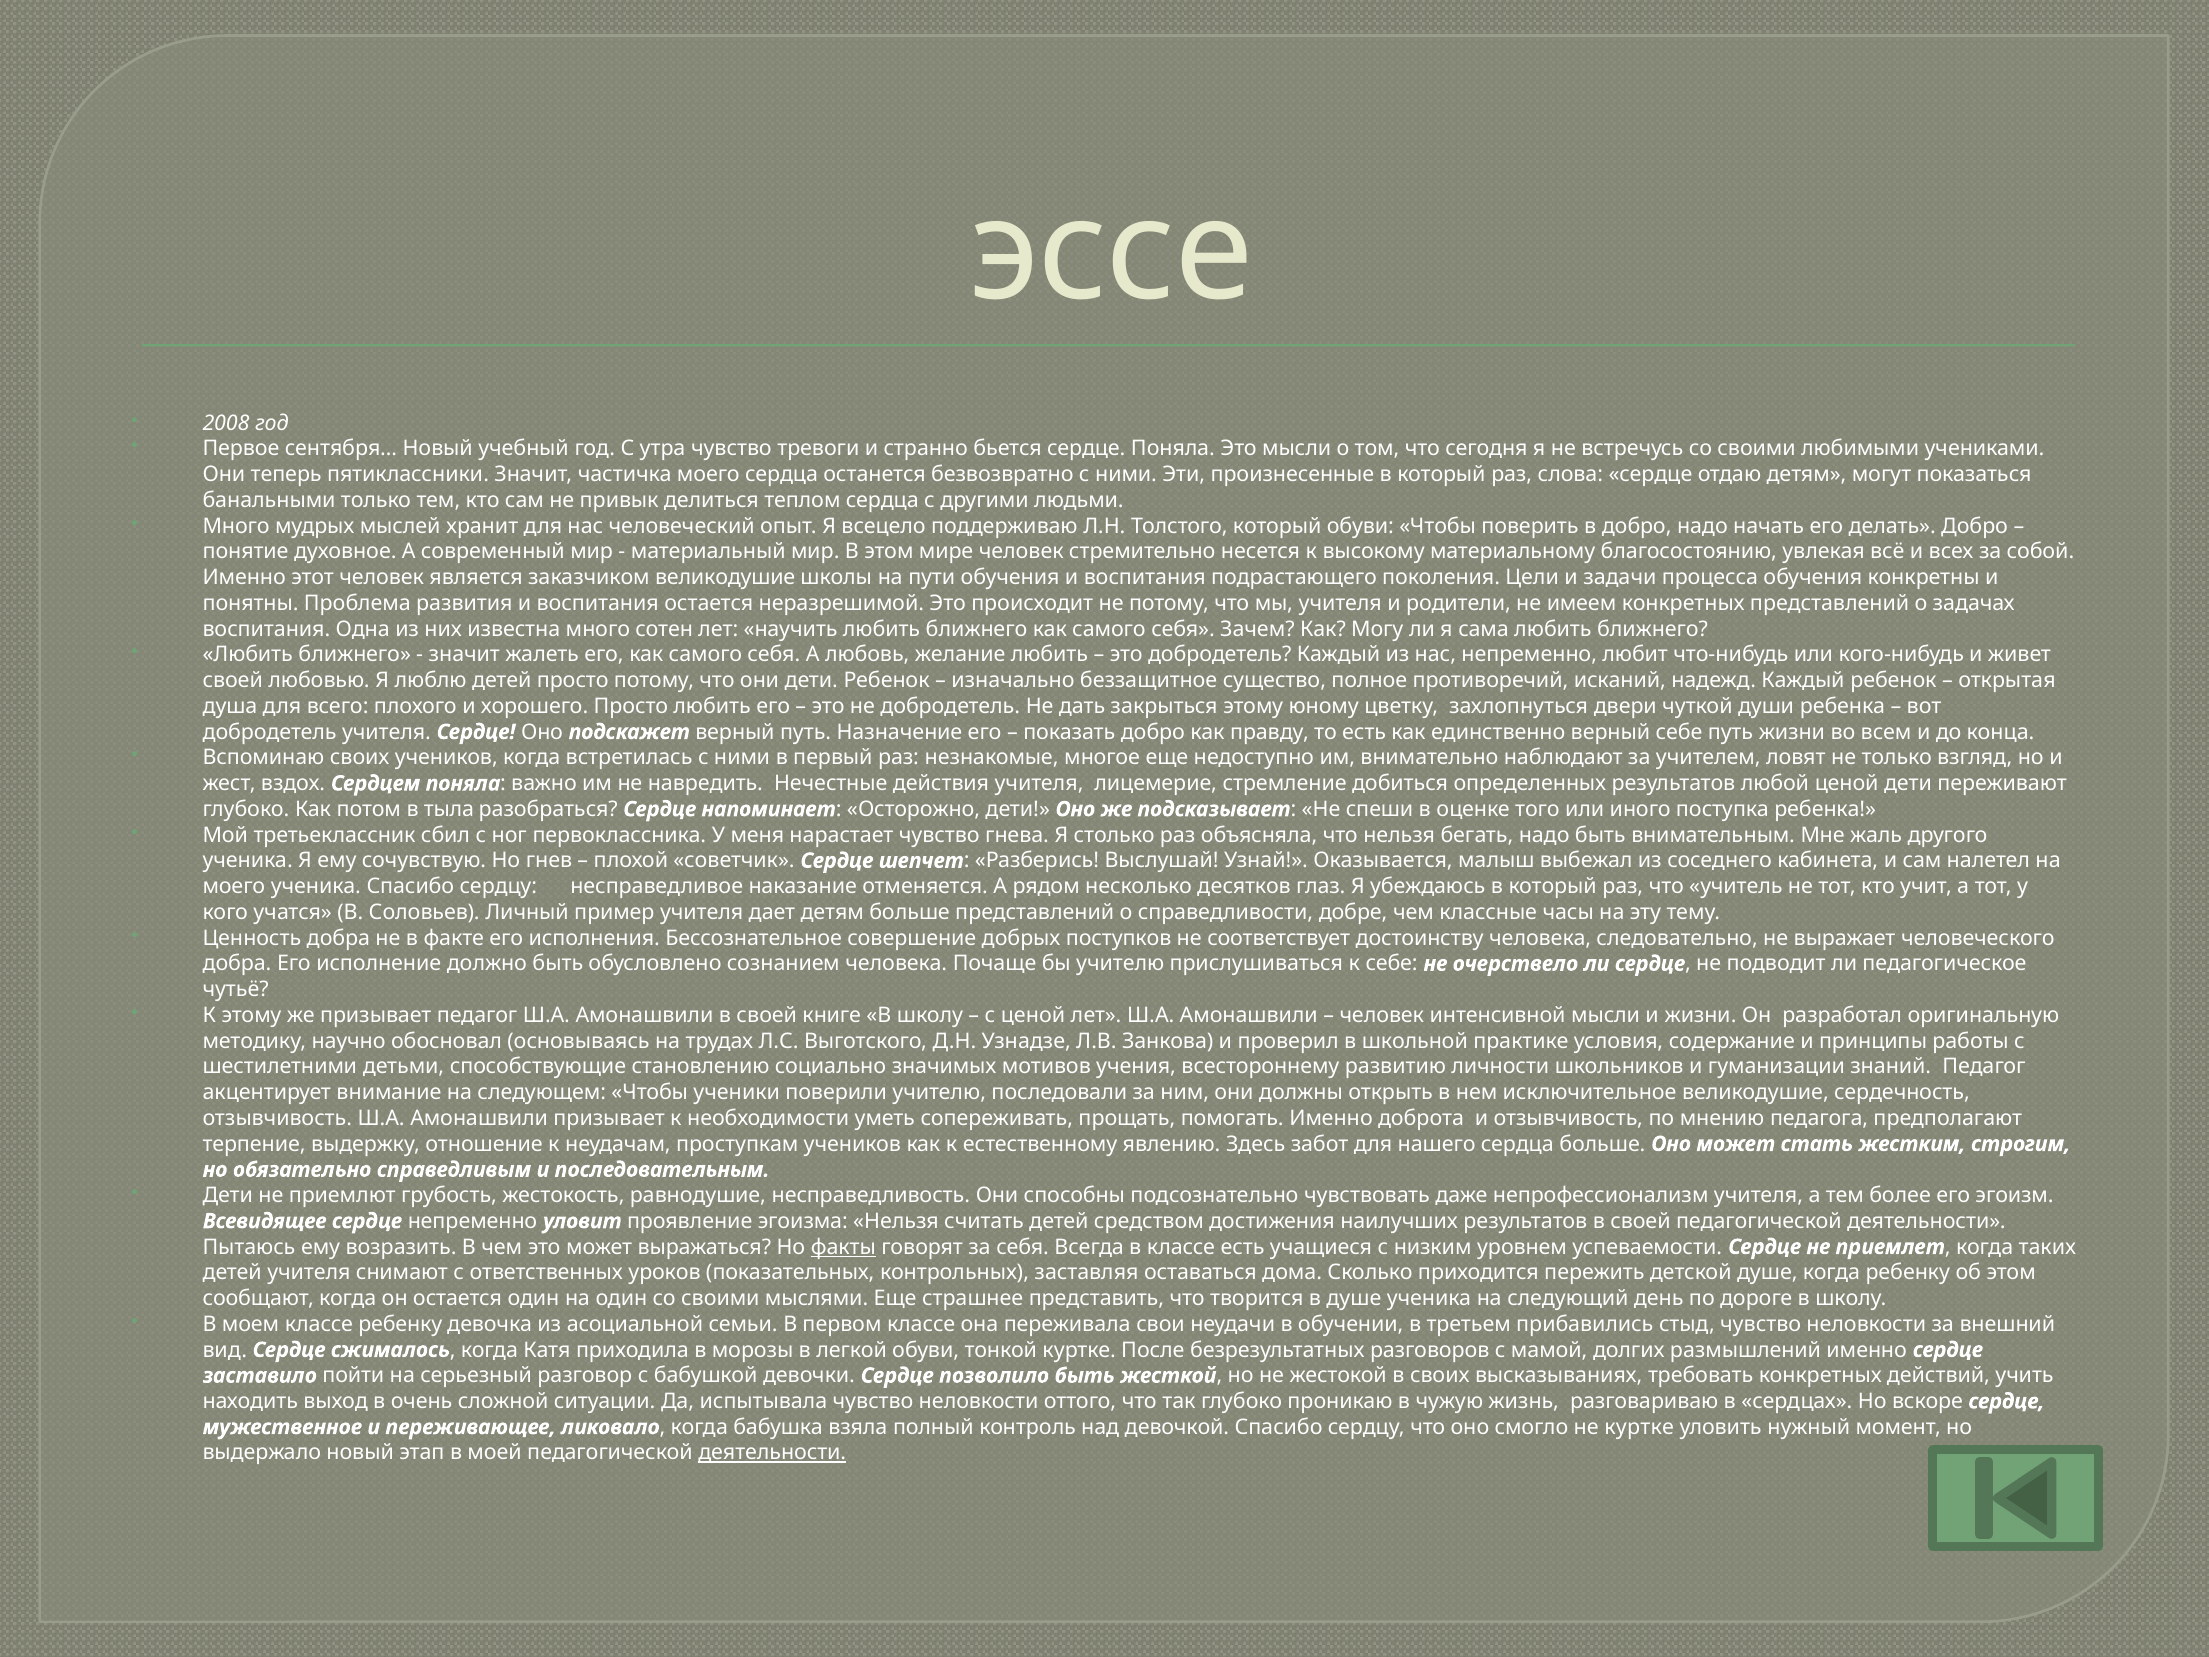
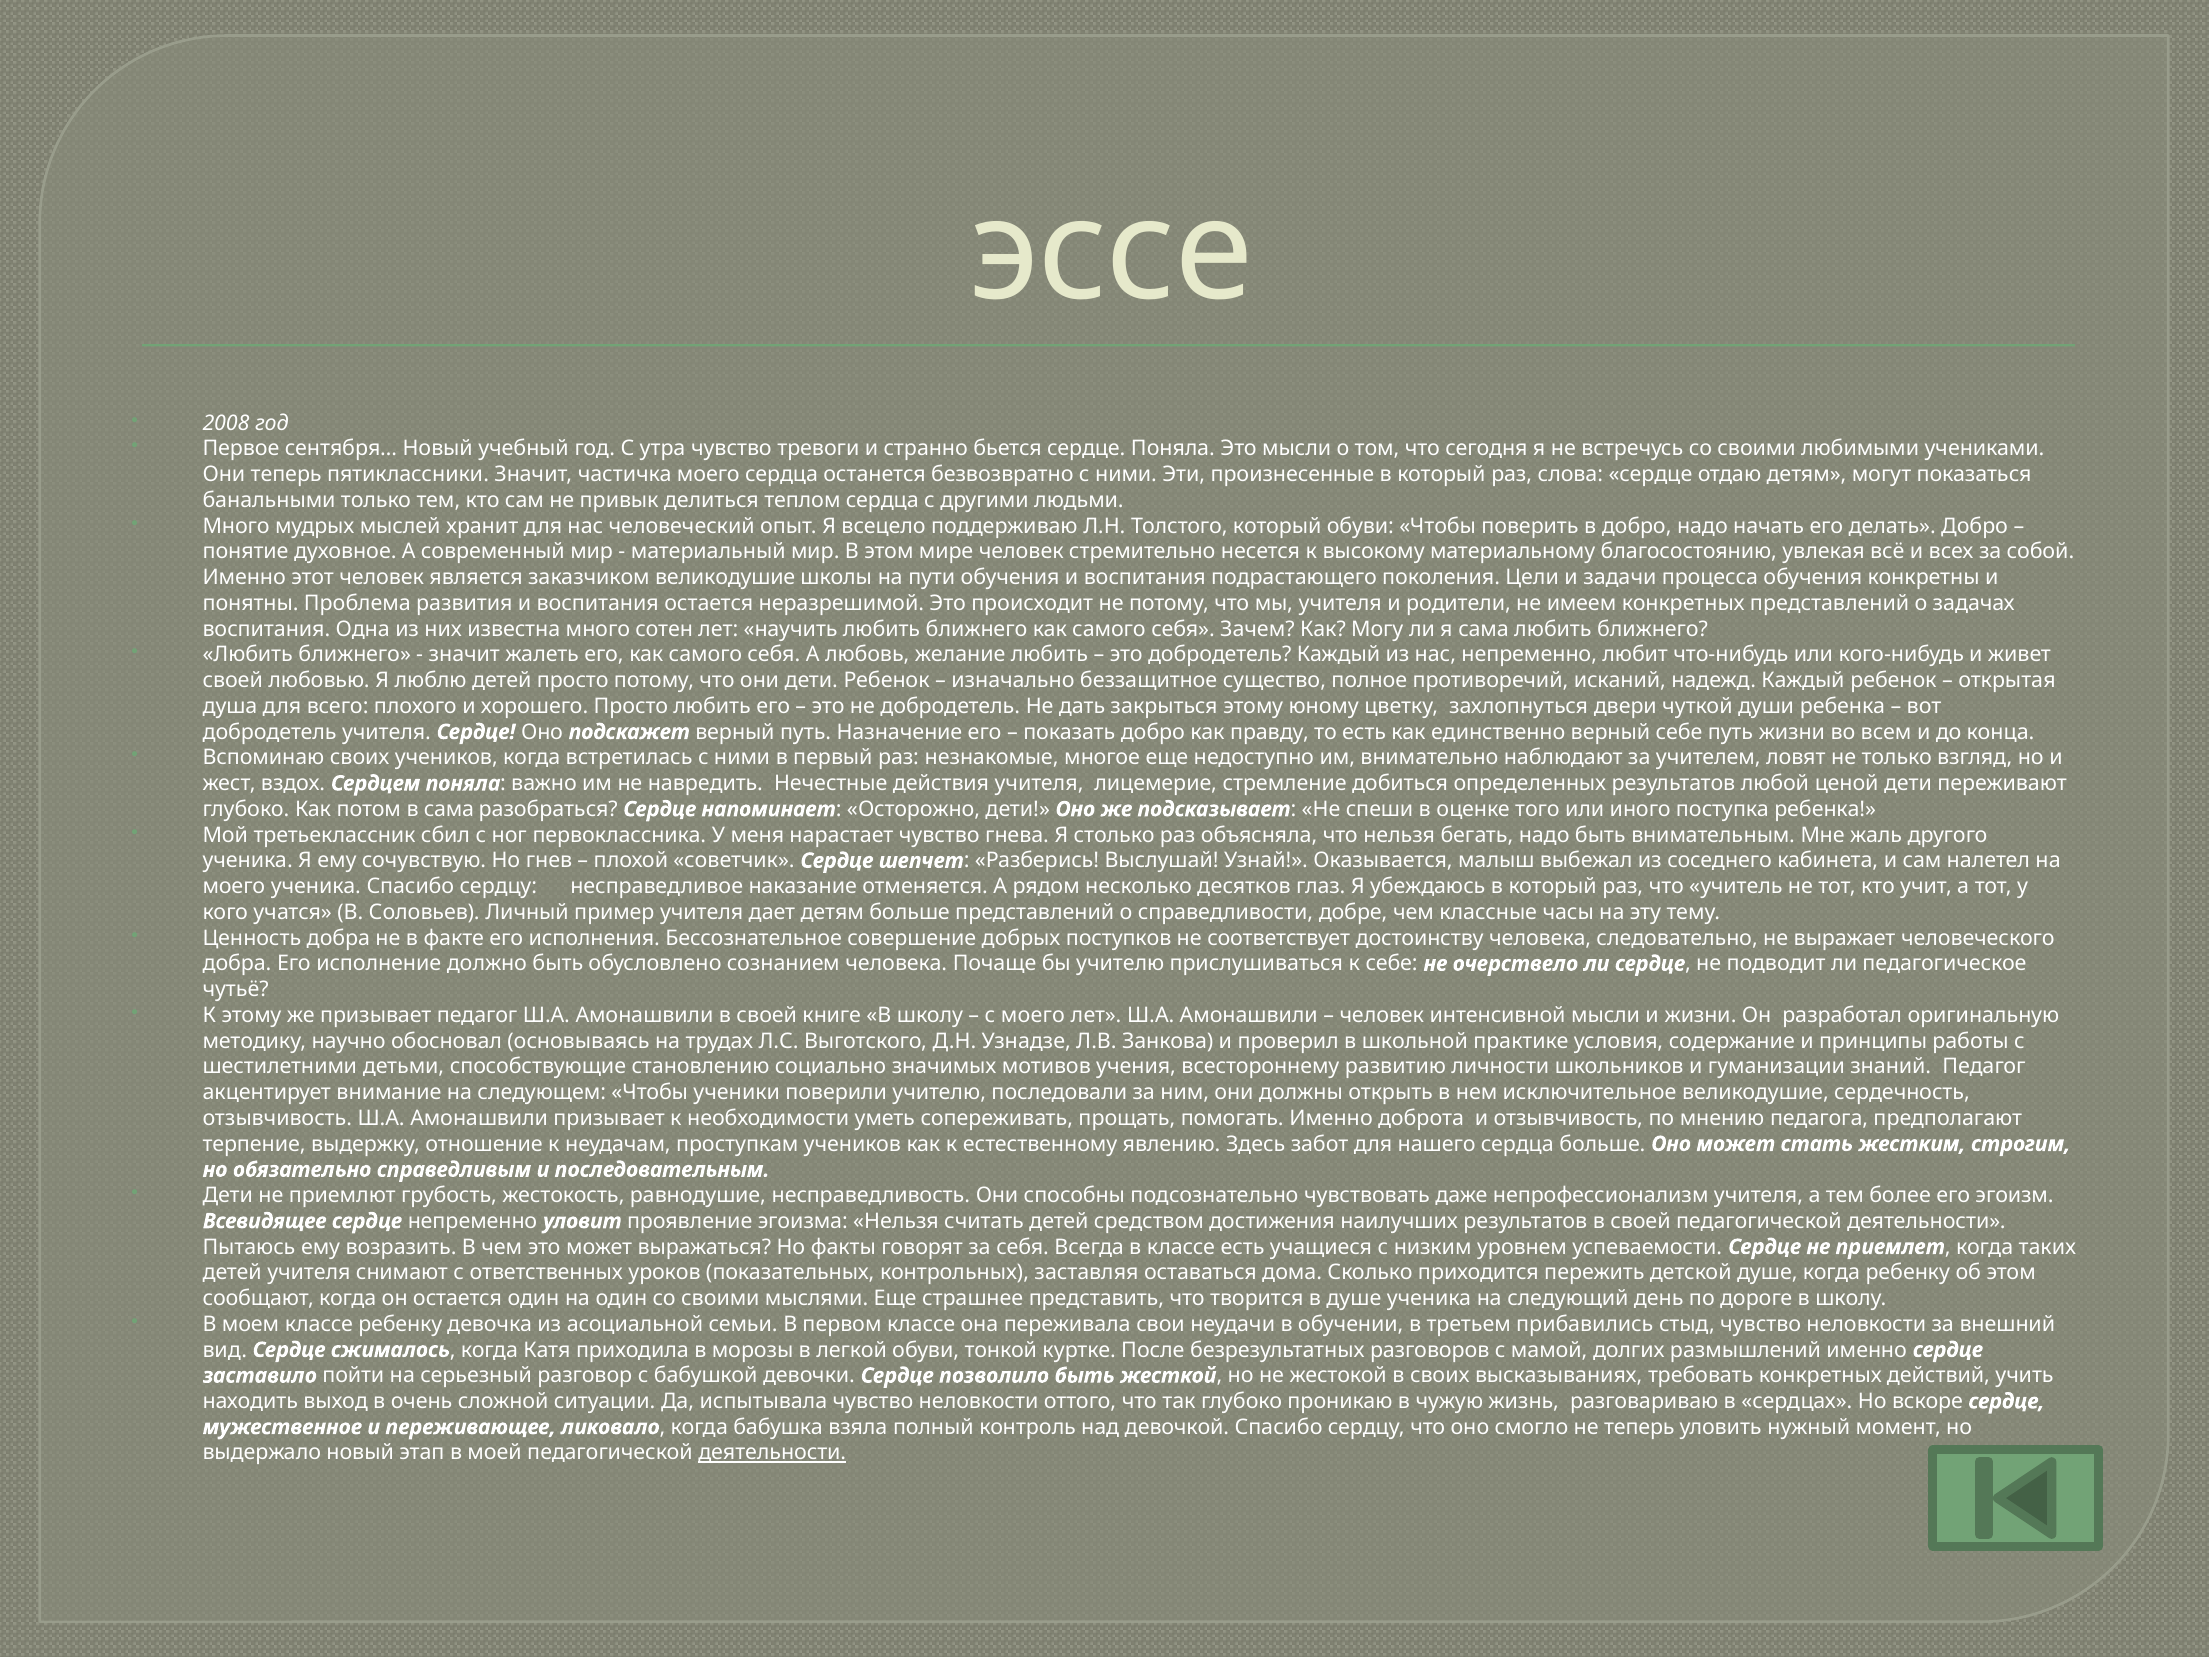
в тыла: тыла -> сама
с ценой: ценой -> моего
факты underline: present -> none
не куртке: куртке -> теперь
